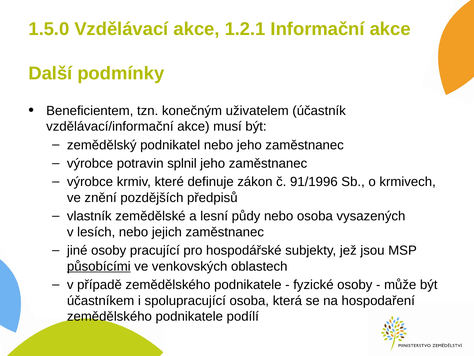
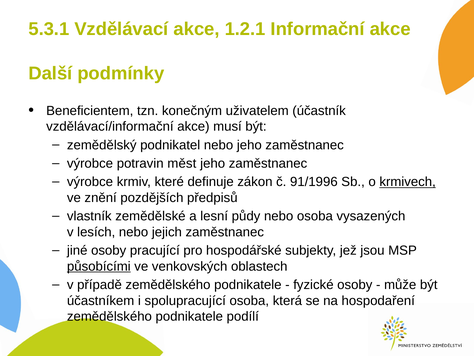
1.5.0: 1.5.0 -> 5.3.1
splnil: splnil -> měst
krmivech underline: none -> present
